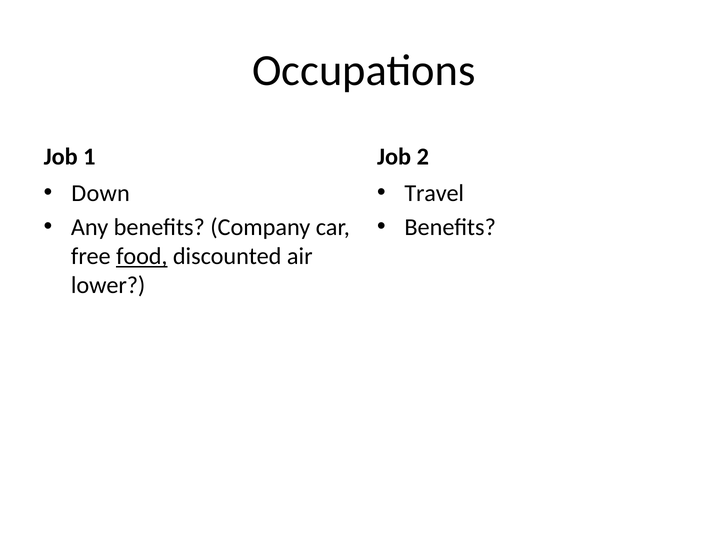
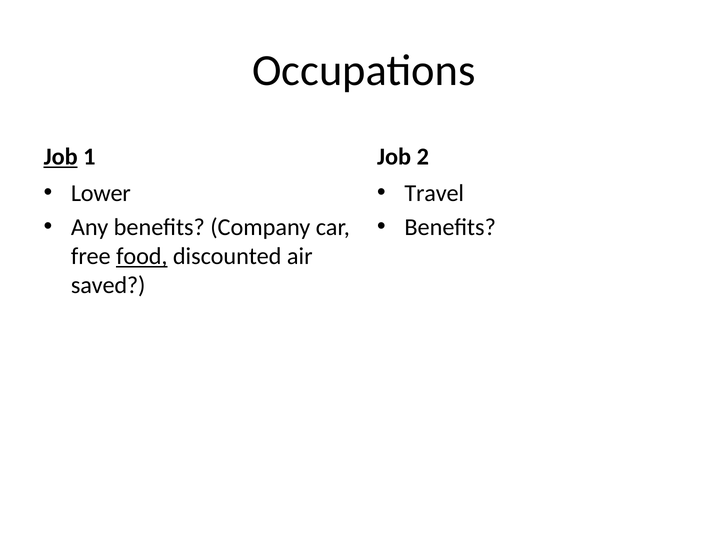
Job at (61, 157) underline: none -> present
Down: Down -> Lower
lower: lower -> saved
